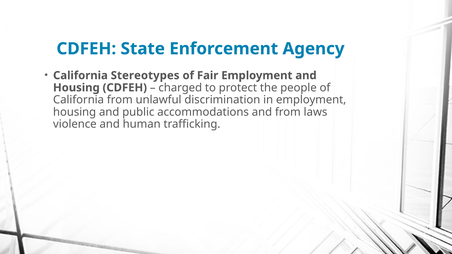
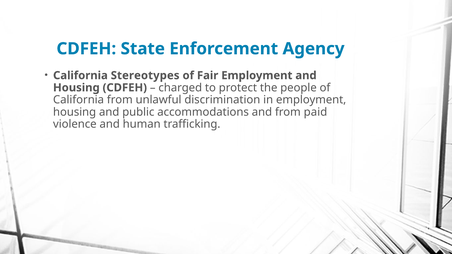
laws: laws -> paid
